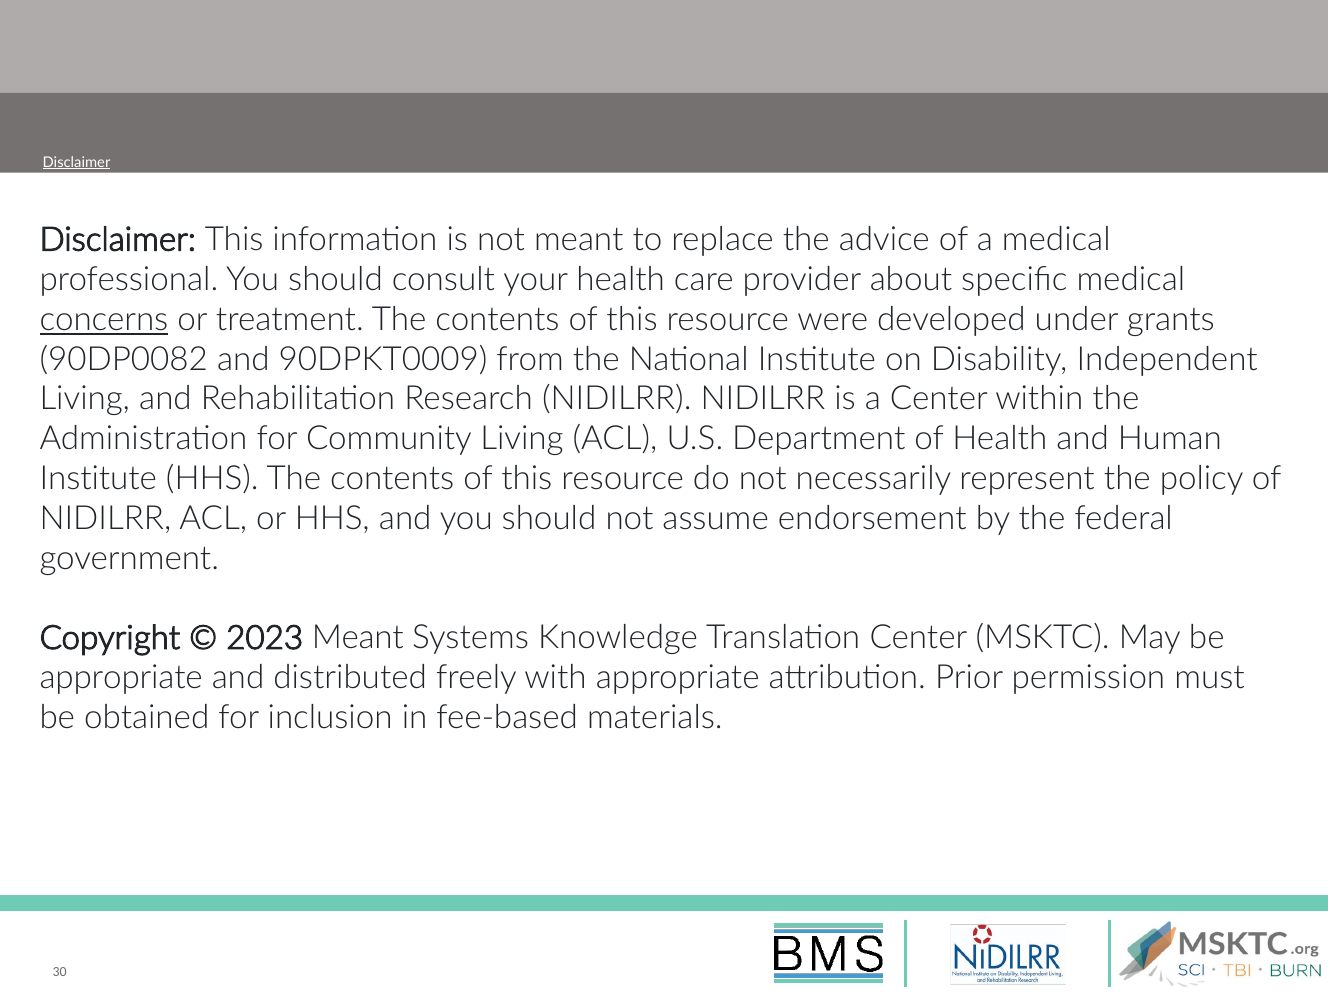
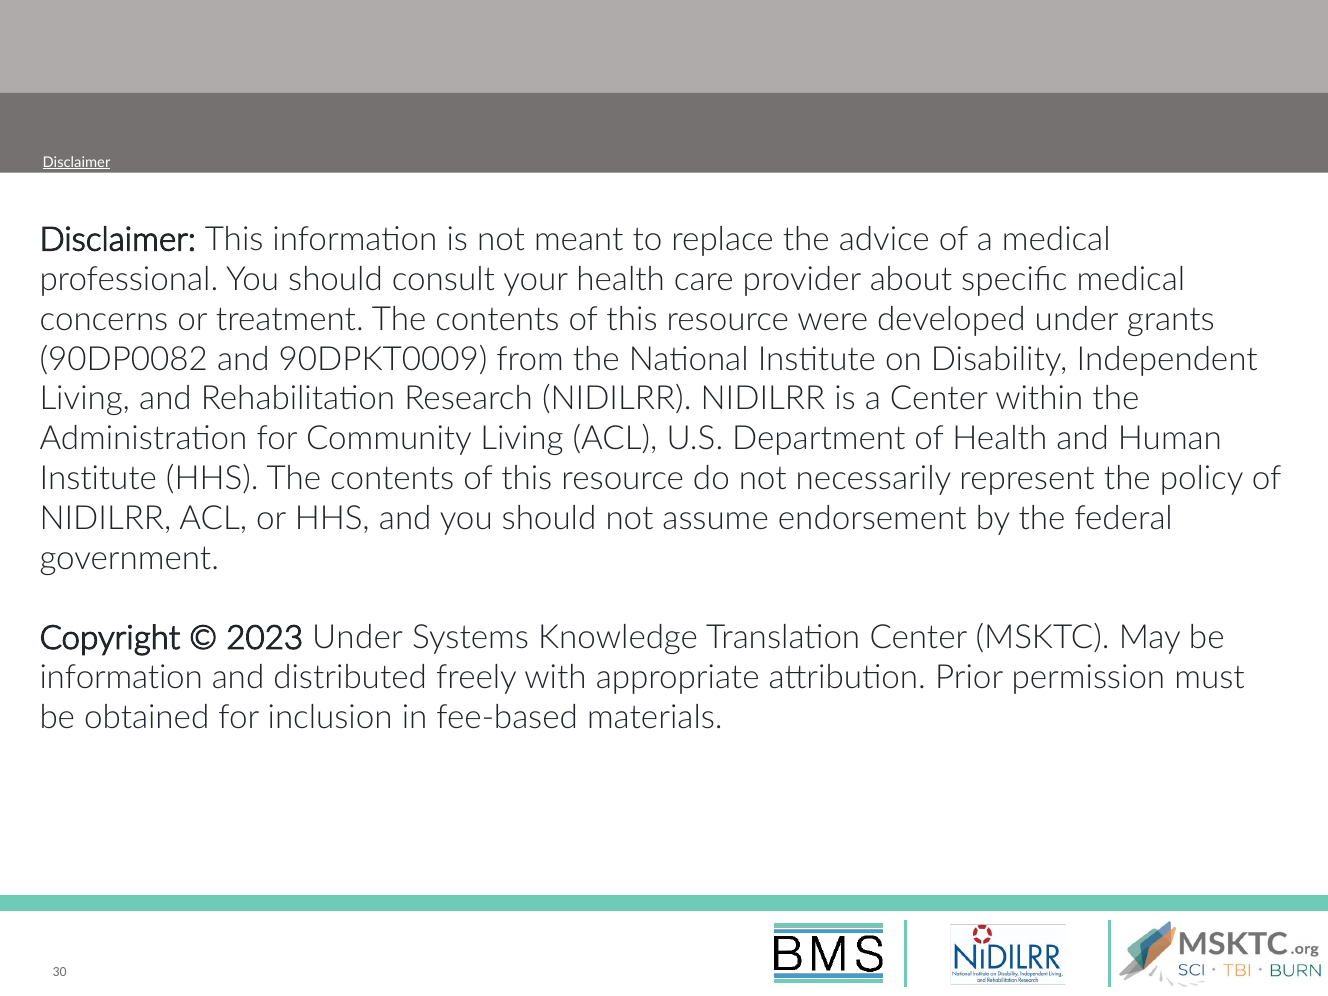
concerns underline: present -> none
2023 Meant: Meant -> Under
appropriate at (121, 678): appropriate -> information
